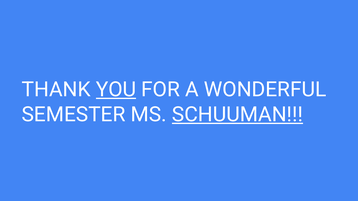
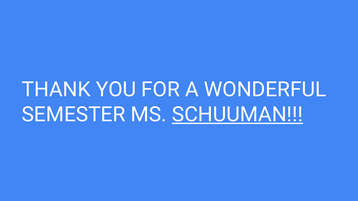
YOU underline: present -> none
